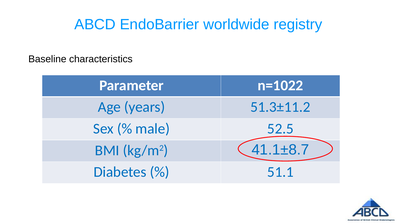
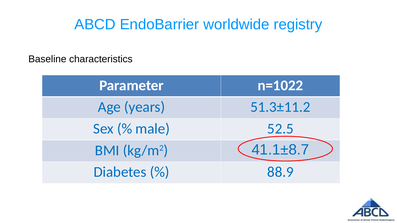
51.1: 51.1 -> 88.9
